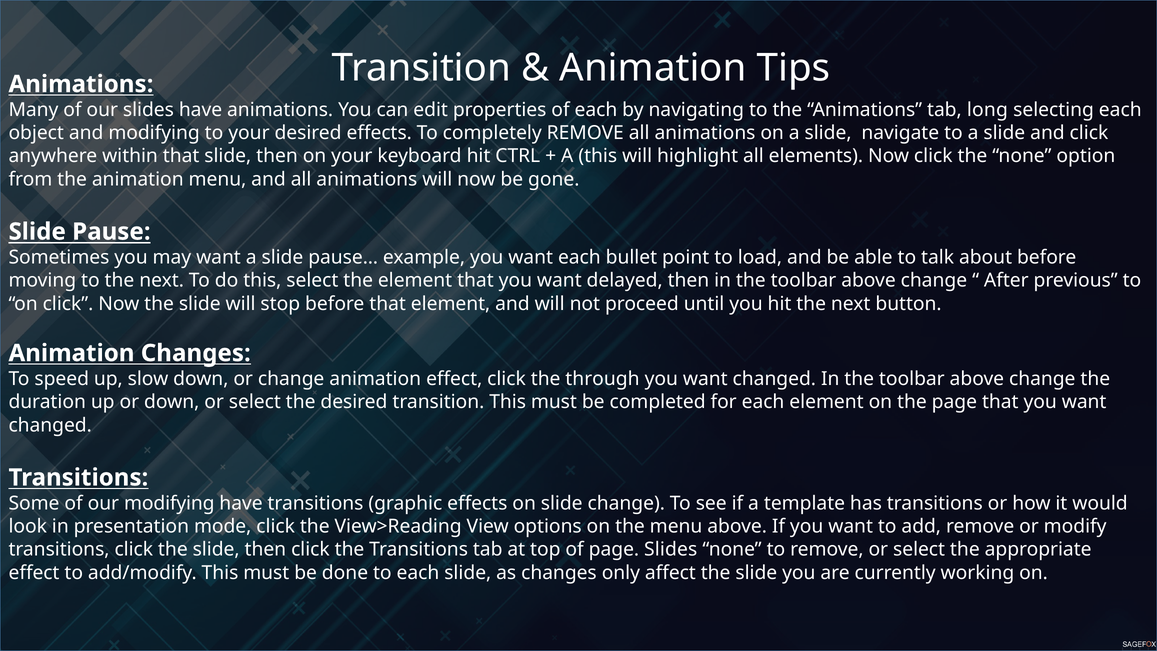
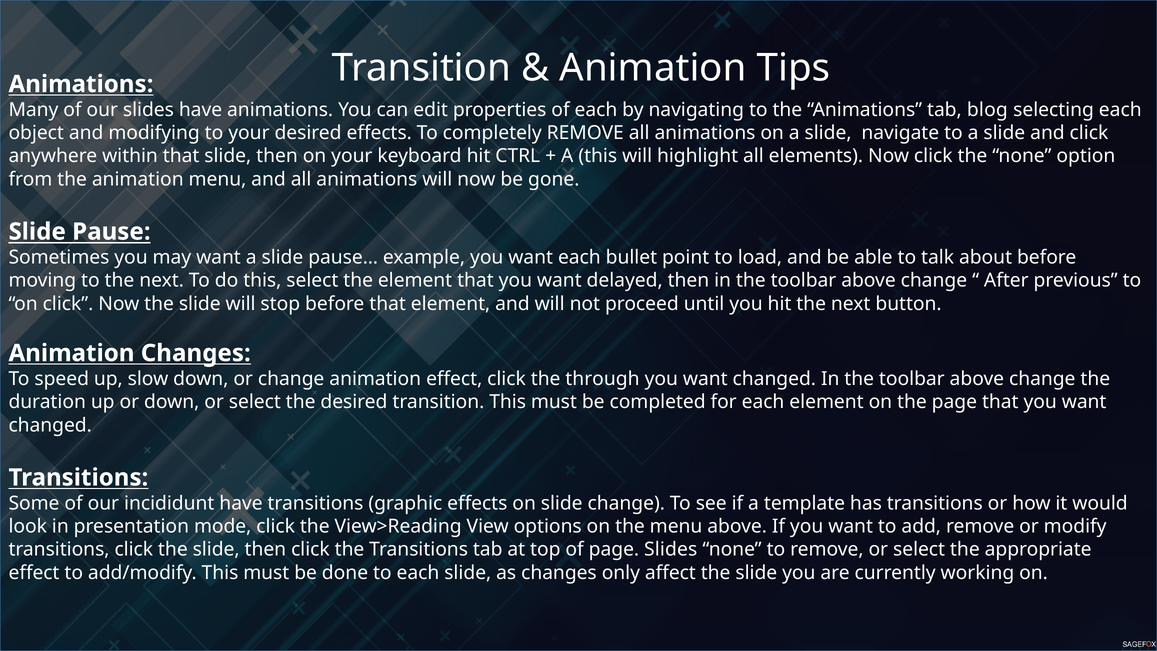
long: long -> blog
our modifying: modifying -> incididunt
